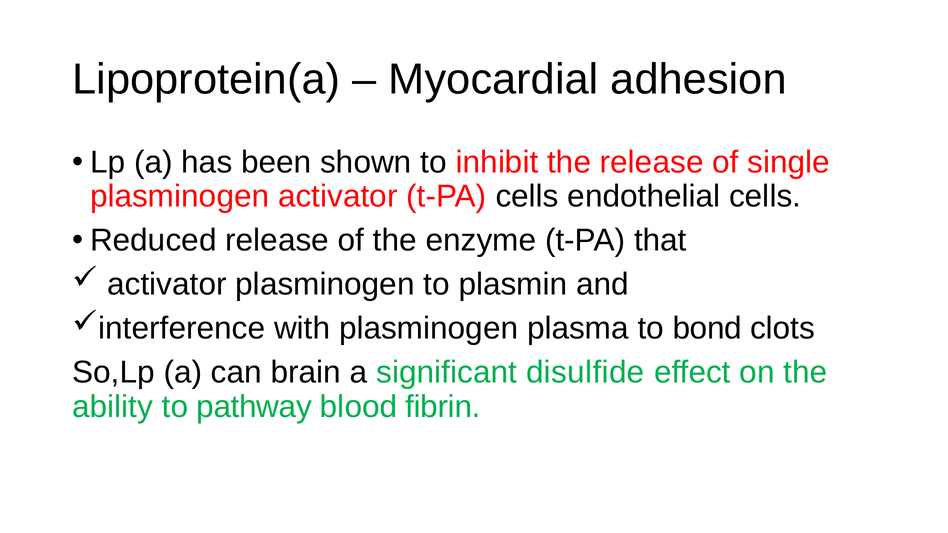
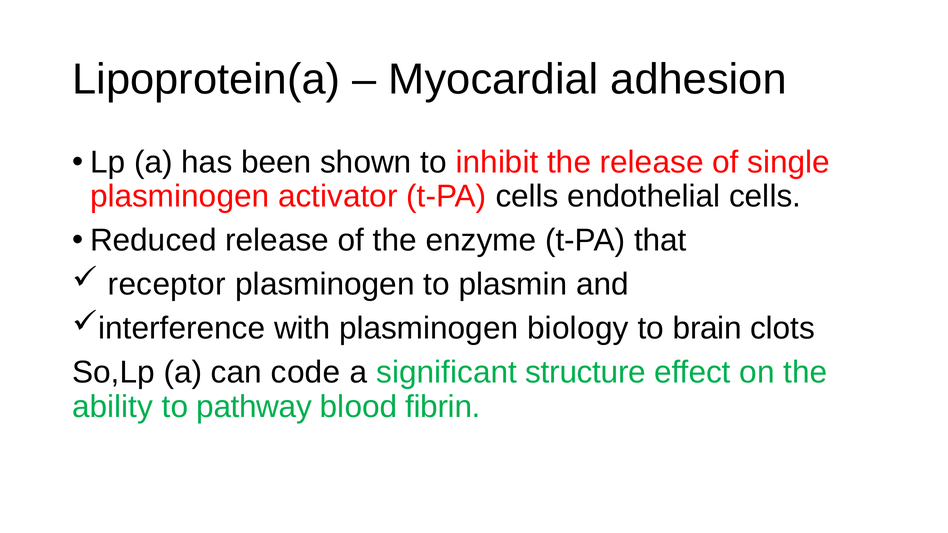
activator at (167, 285): activator -> receptor
plasma: plasma -> biology
bond: bond -> brain
brain: brain -> code
disulfide: disulfide -> structure
